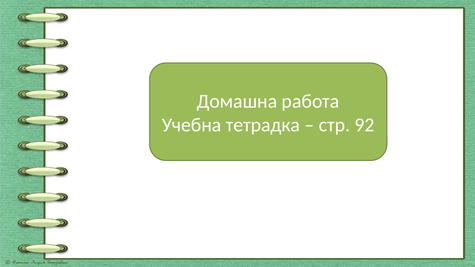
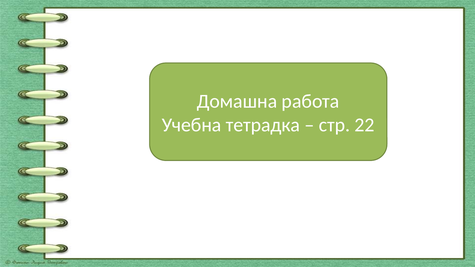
92: 92 -> 22
